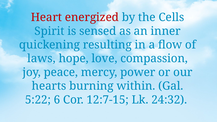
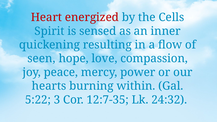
laws: laws -> seen
6: 6 -> 3
12:7-15: 12:7-15 -> 12:7-35
